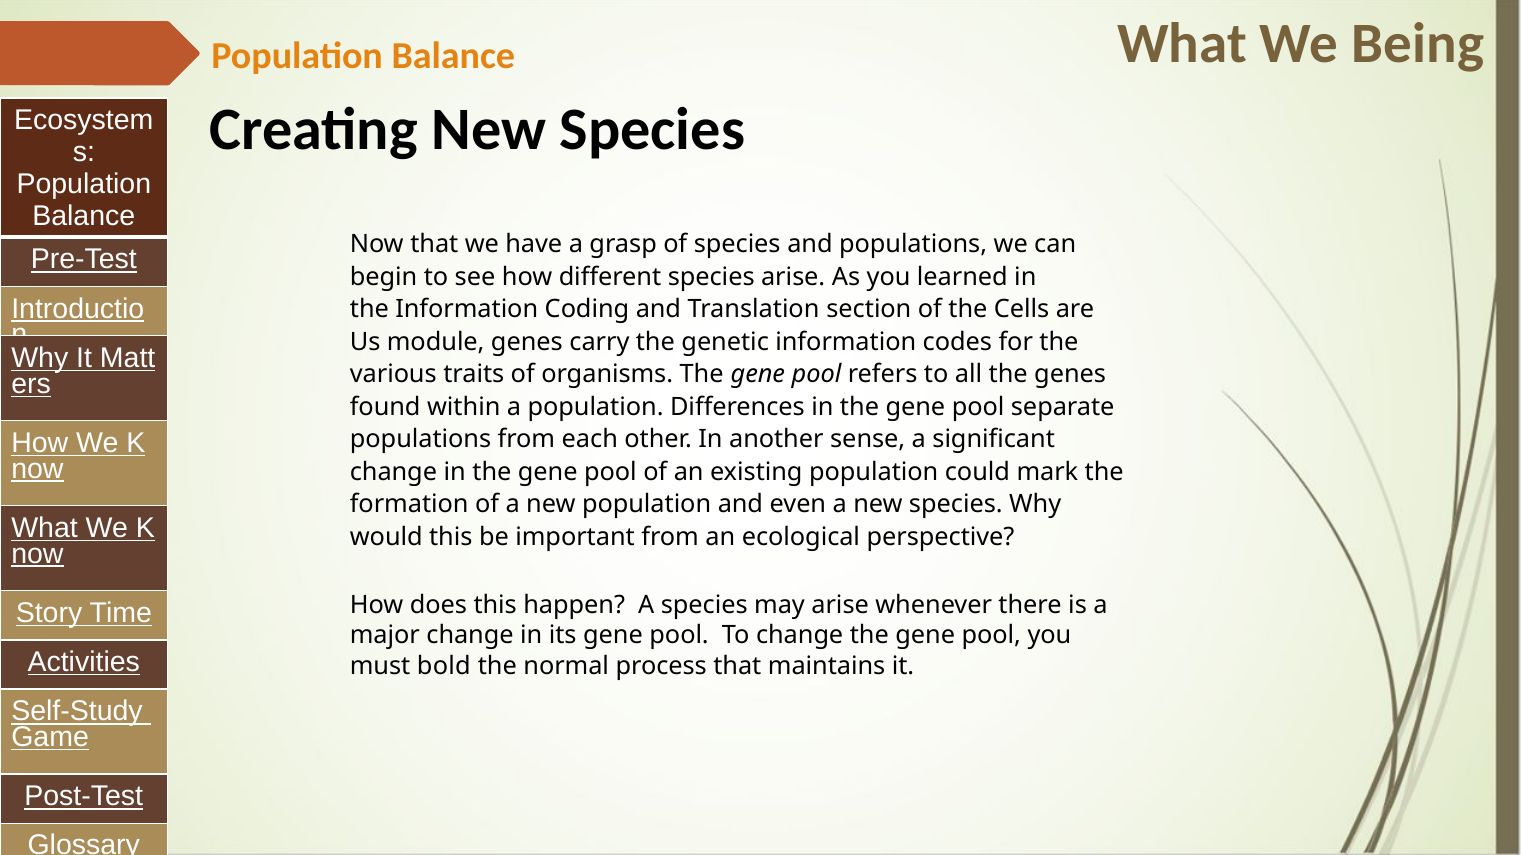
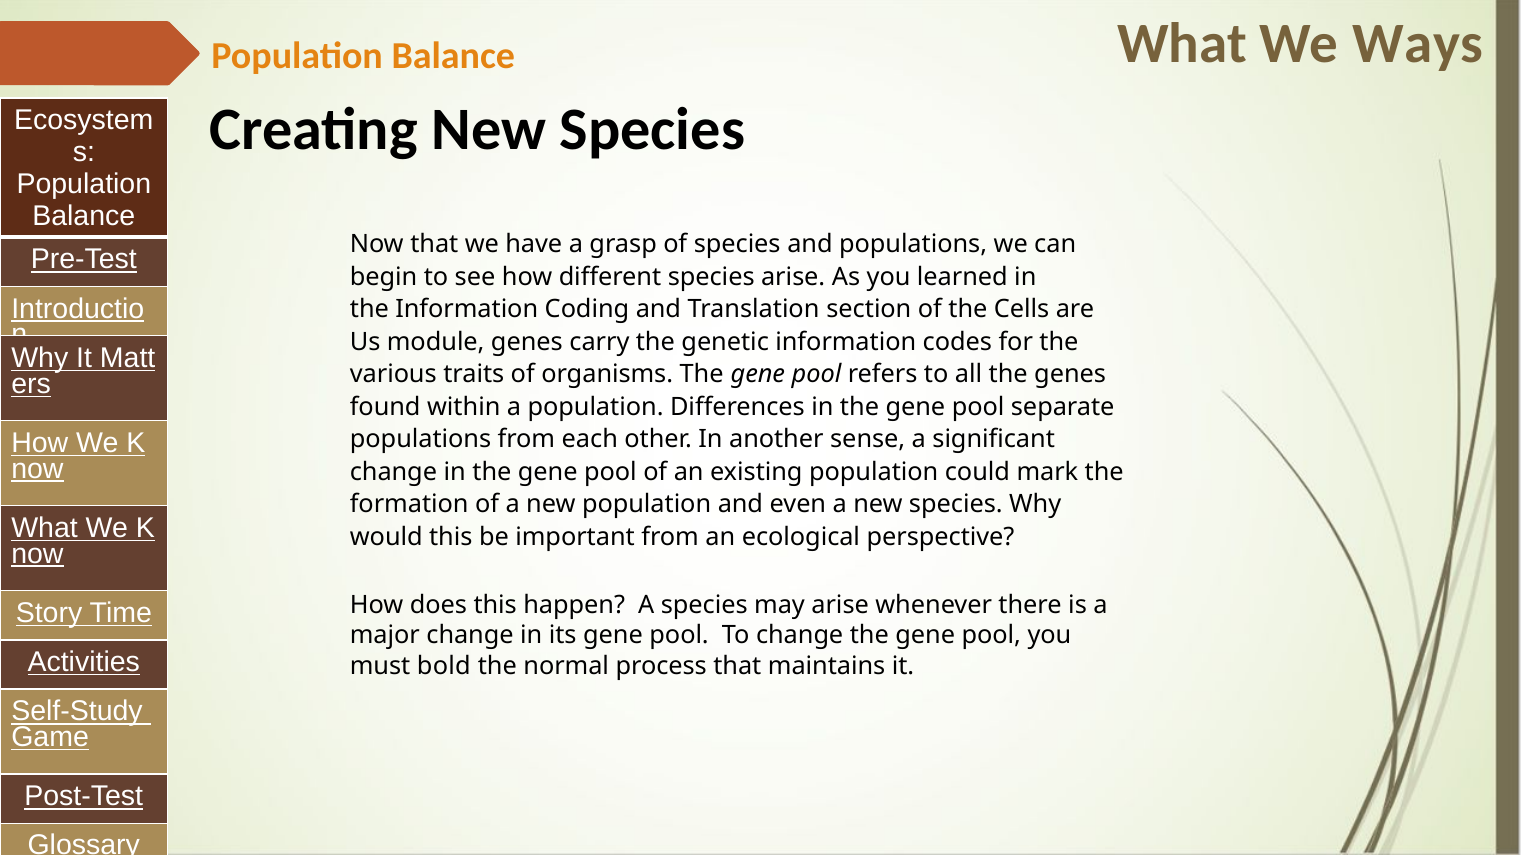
Being: Being -> Ways
